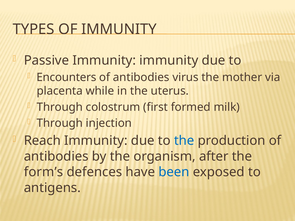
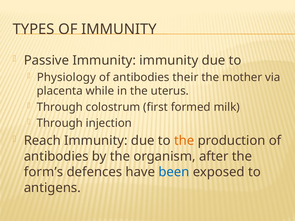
Encounters: Encounters -> Physiology
virus: virus -> their
the at (184, 141) colour: blue -> orange
